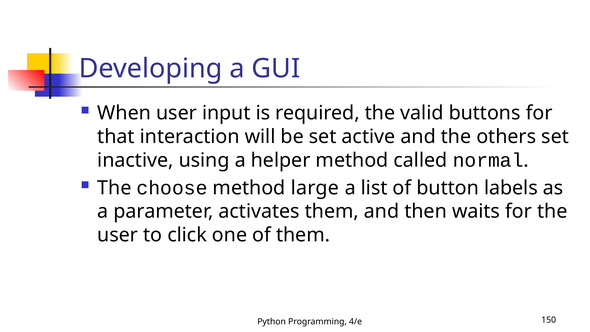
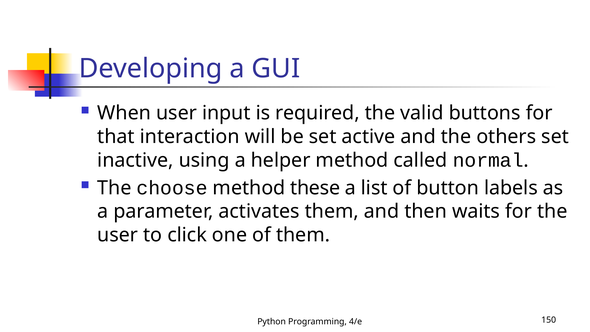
large: large -> these
